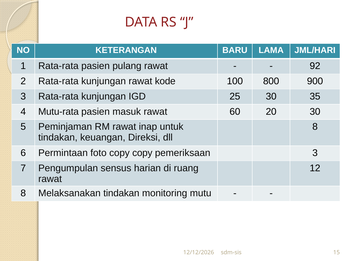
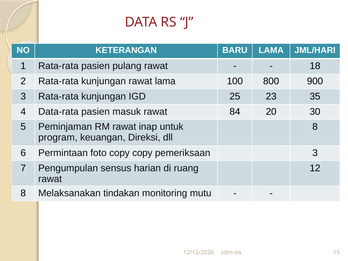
92: 92 -> 18
rawat kode: kode -> lama
25 30: 30 -> 23
Mutu-rata: Mutu-rata -> Data-rata
60: 60 -> 84
tindakan at (58, 138): tindakan -> program
